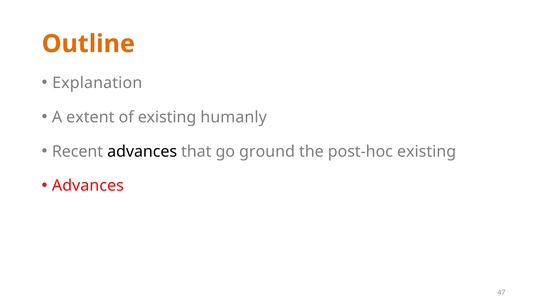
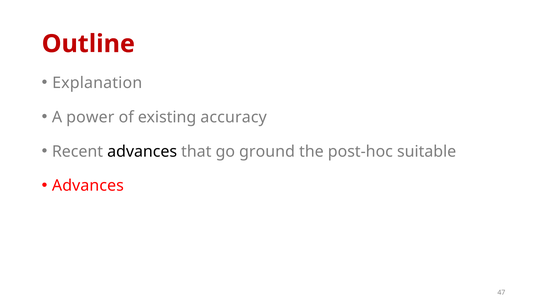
Outline colour: orange -> red
extent: extent -> power
humanly: humanly -> accuracy
post-hoc existing: existing -> suitable
